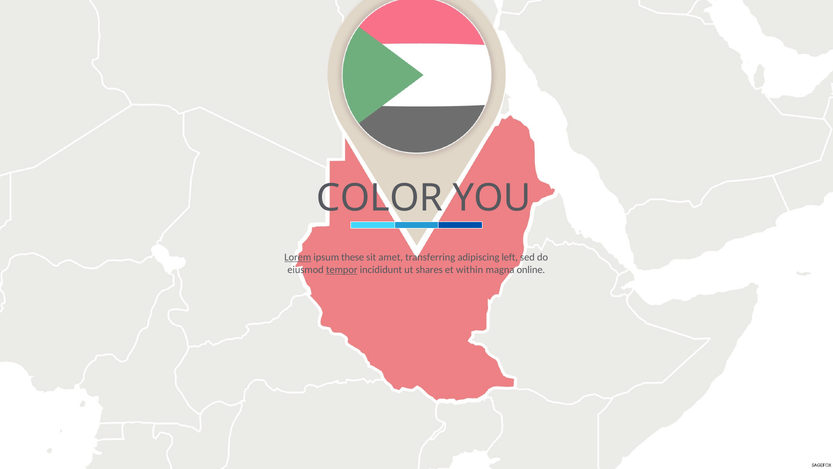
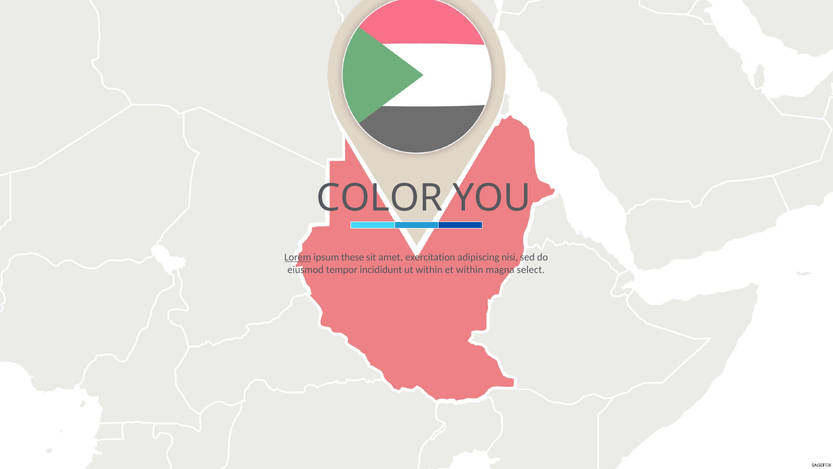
transferring: transferring -> exercitation
left: left -> nisi
tempor underline: present -> none
ut shares: shares -> within
online: online -> select
